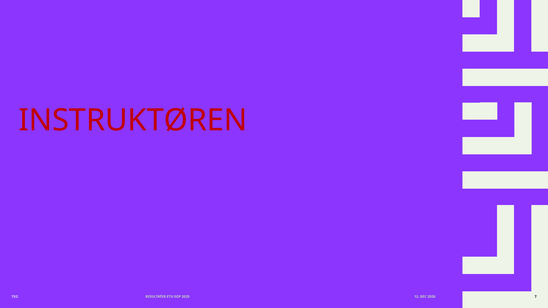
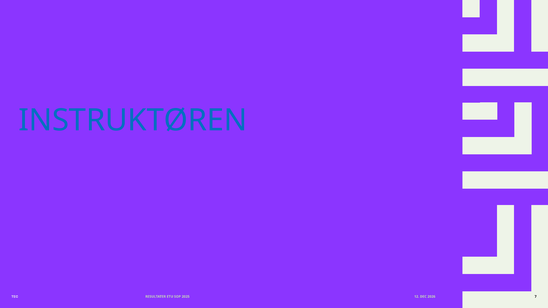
INSTRUKTØREN colour: red -> blue
